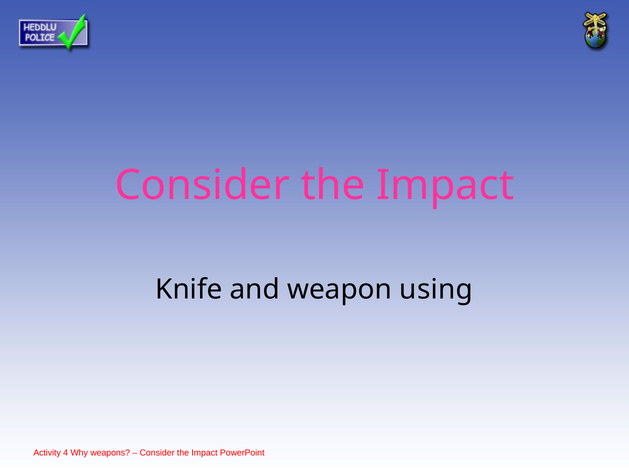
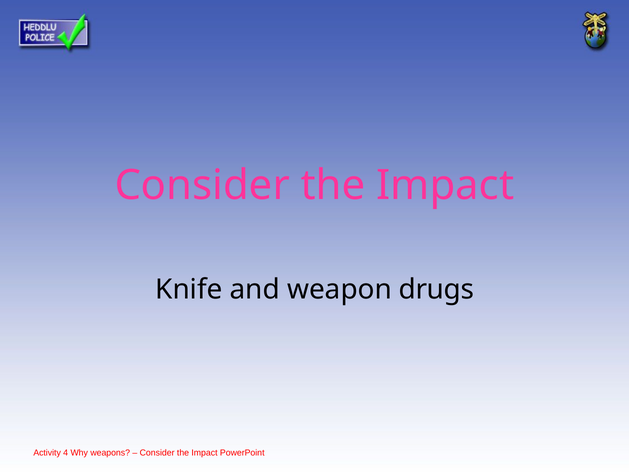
using: using -> drugs
